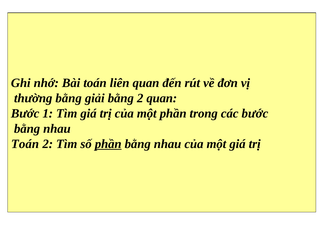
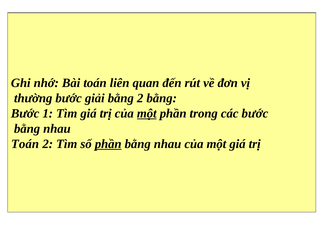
thường bằng: bằng -> bước
2 quan: quan -> bằng
một at (147, 113) underline: none -> present
